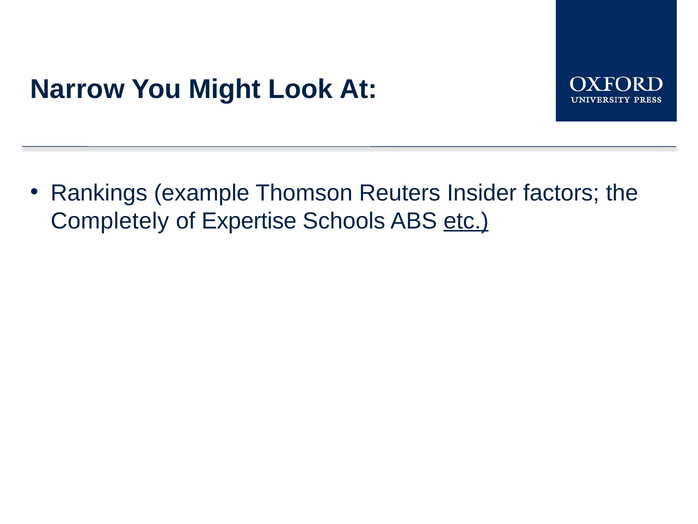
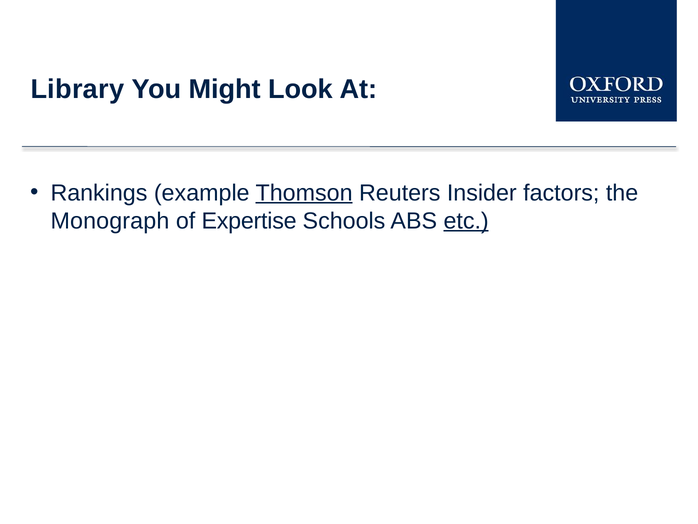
Narrow: Narrow -> Library
Thomson underline: none -> present
Completely: Completely -> Monograph
